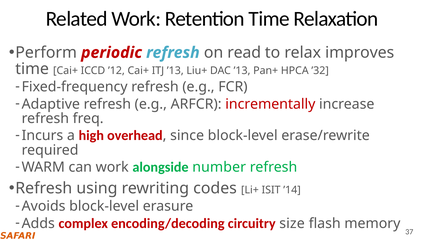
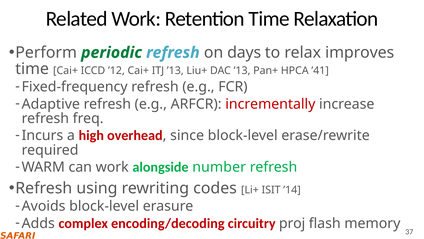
periodic colour: red -> green
read: read -> days
’32: ’32 -> ’41
size: size -> proj
